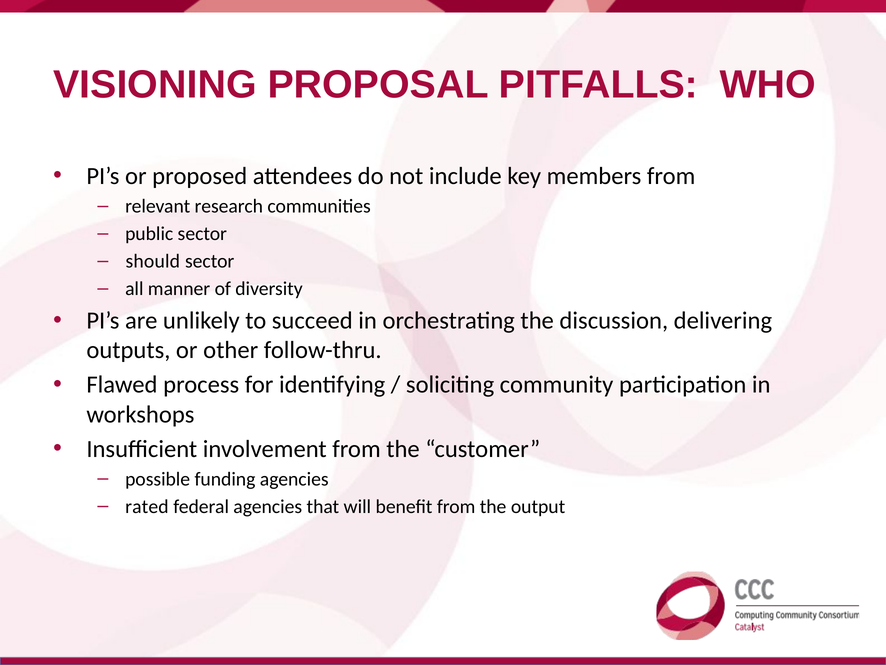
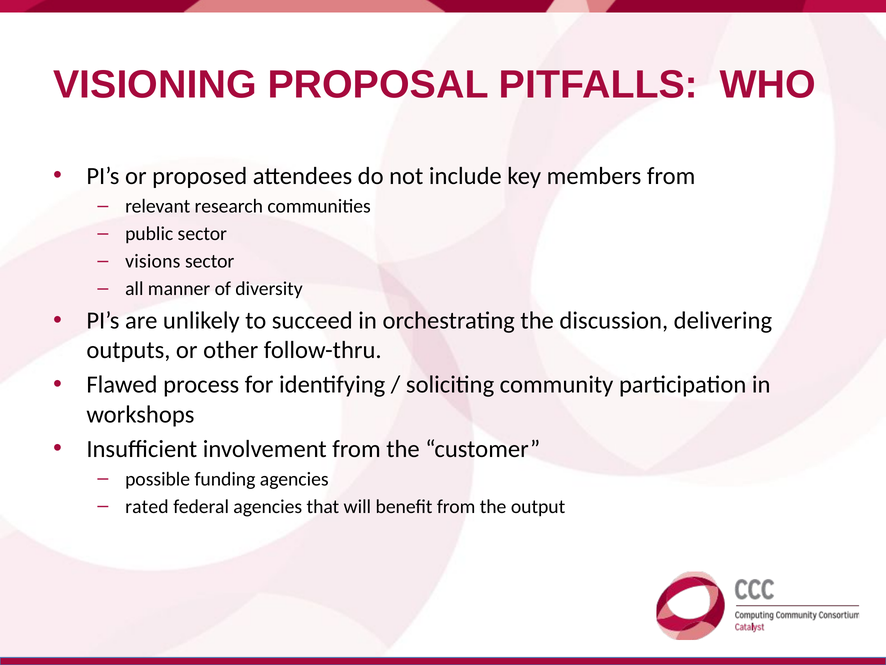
should: should -> visions
